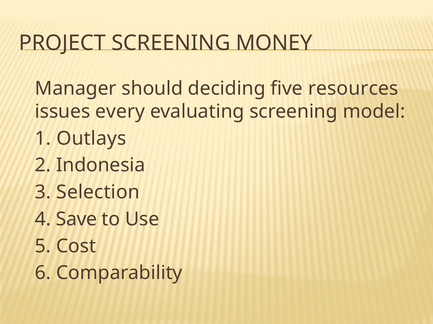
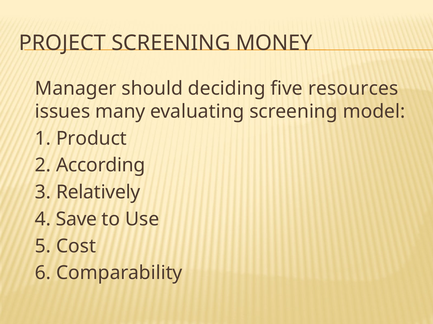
every: every -> many
Outlays: Outlays -> Product
Indonesia: Indonesia -> According
Selection: Selection -> Relatively
